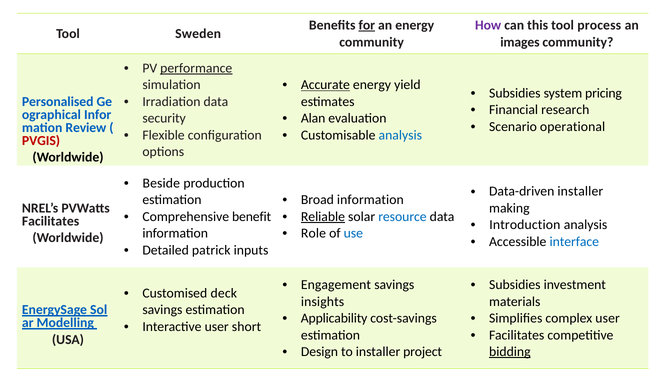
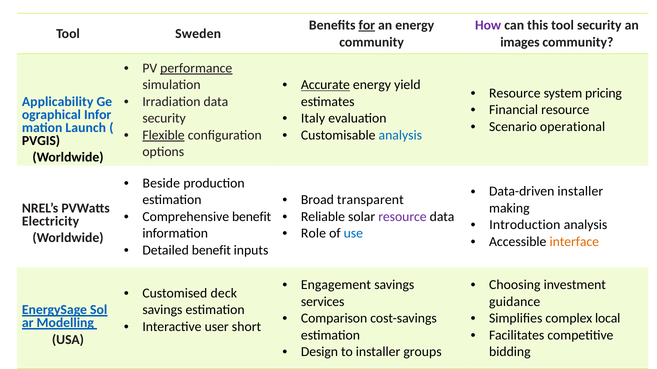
tool process: process -> security
Subsidies at (515, 93): Subsidies -> Resource
Personalised: Personalised -> Applicability
Financial research: research -> resource
Alan: Alan -> Italy
Review: Review -> Launch
Flexible underline: none -> present
PVGIS colour: red -> black
Broad information: information -> transparent
Reliable underline: present -> none
resource at (402, 217) colour: blue -> purple
Facilitates at (51, 222): Facilitates -> Electricity
interface colour: blue -> orange
Detailed patrick: patrick -> benefit
Subsidies at (515, 285): Subsidies -> Choosing
insights: insights -> services
materials: materials -> guidance
Applicability: Applicability -> Comparison
complex user: user -> local
project: project -> groups
bidding underline: present -> none
